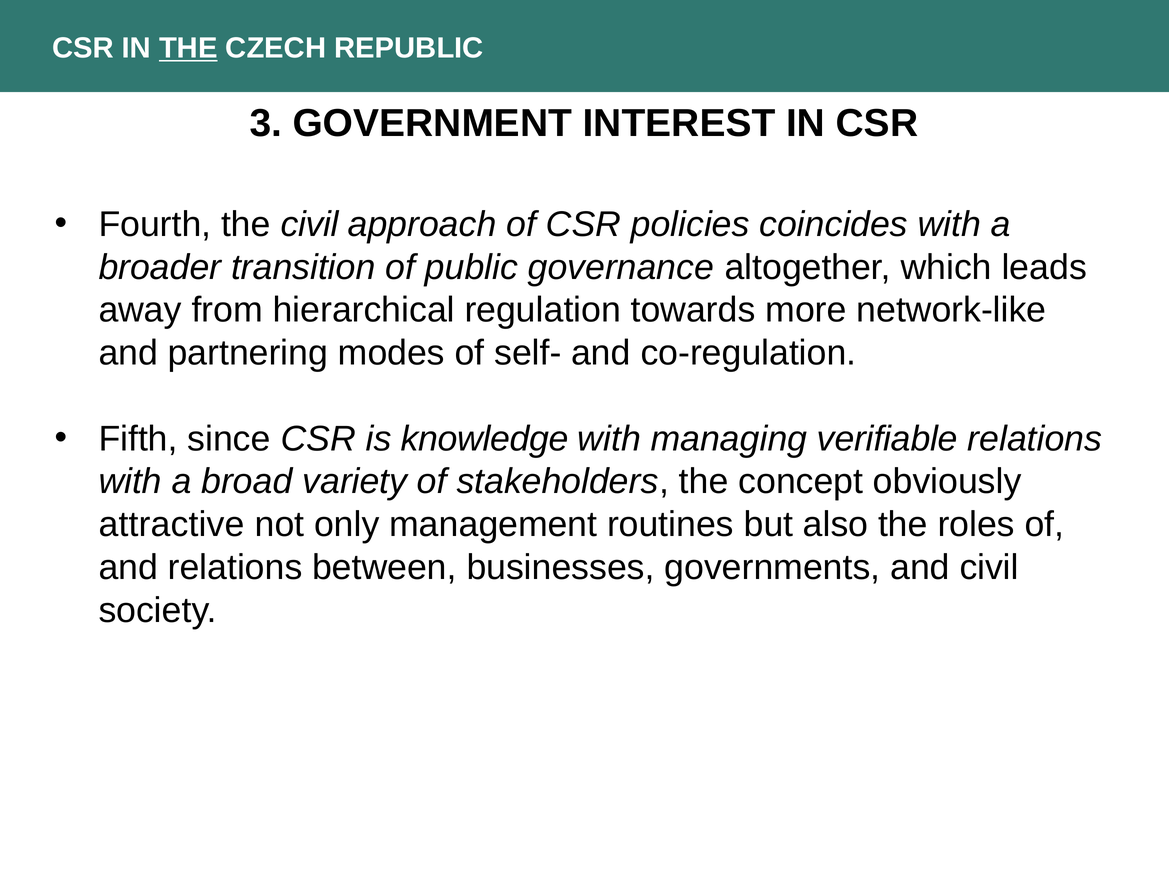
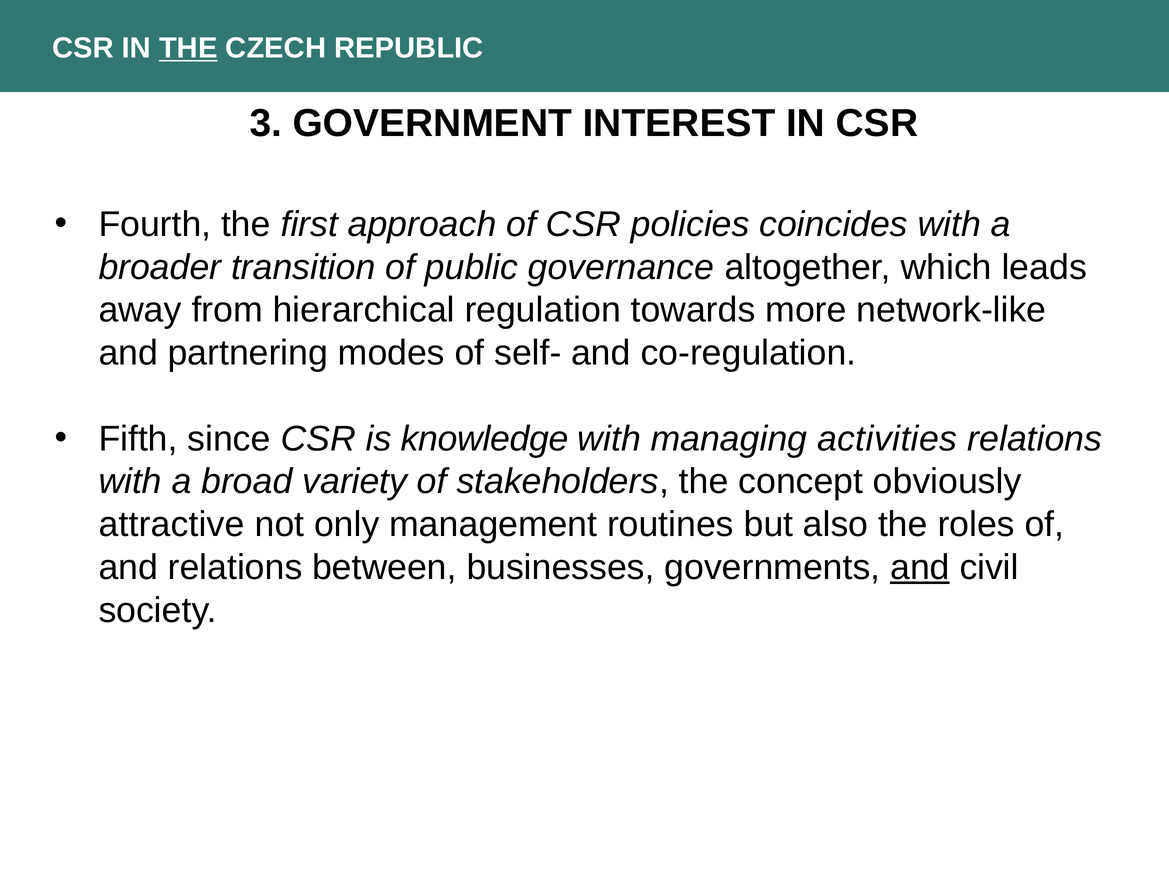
the civil: civil -> first
verifiable: verifiable -> activities
and at (920, 567) underline: none -> present
